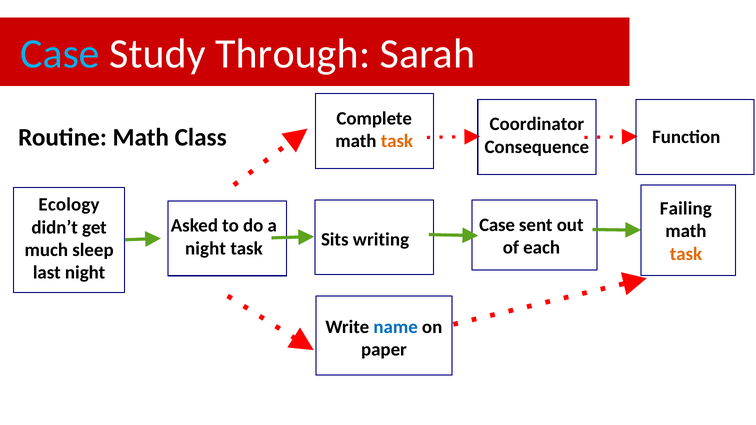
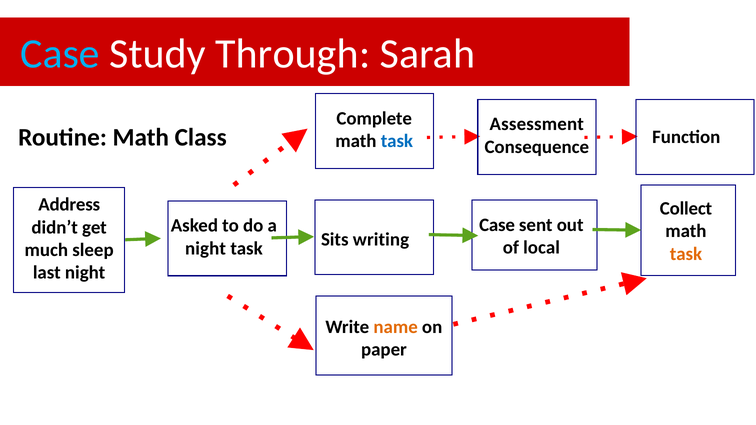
Coordinator: Coordinator -> Assessment
task at (397, 141) colour: orange -> blue
Ecology: Ecology -> Address
Failing: Failing -> Collect
each: each -> local
name colour: blue -> orange
